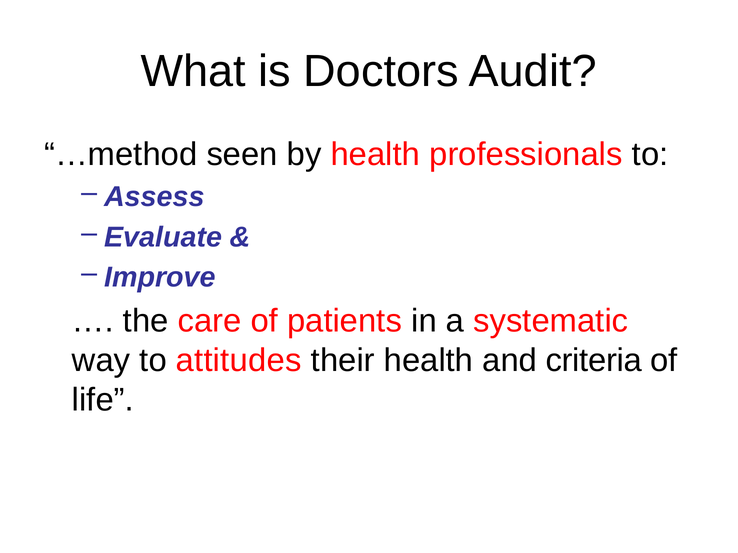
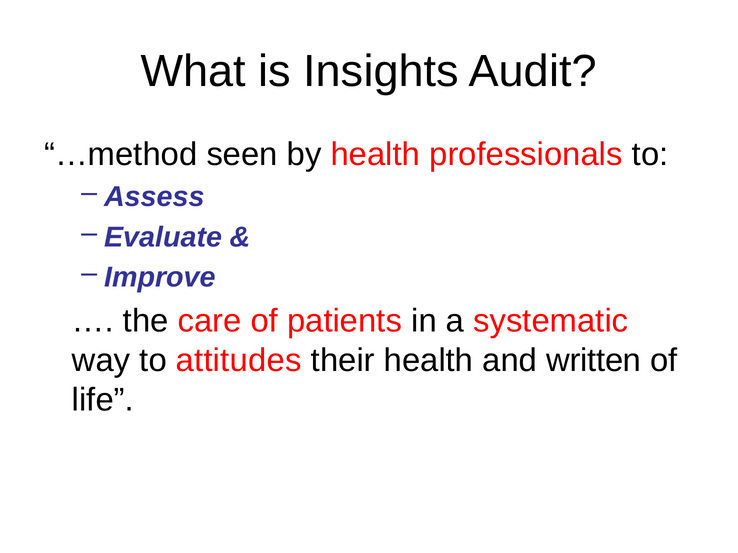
Doctors: Doctors -> Insights
criteria: criteria -> written
